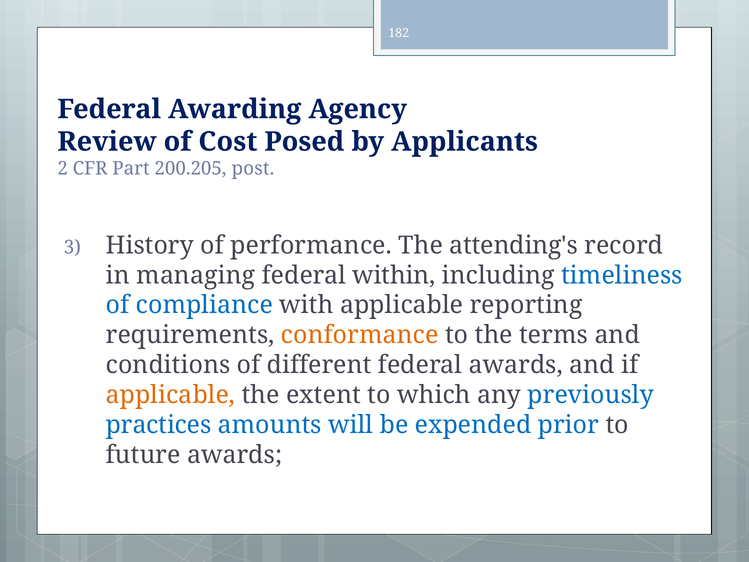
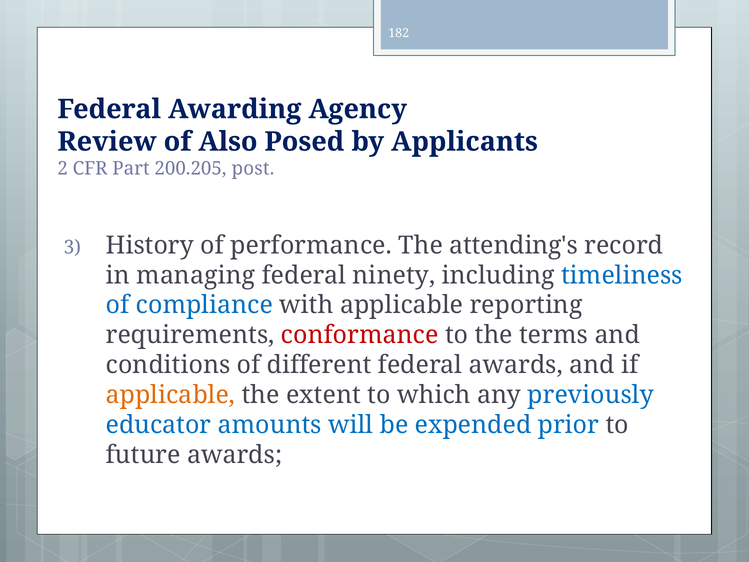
Cost: Cost -> Also
within: within -> ninety
conformance colour: orange -> red
practices: practices -> educator
